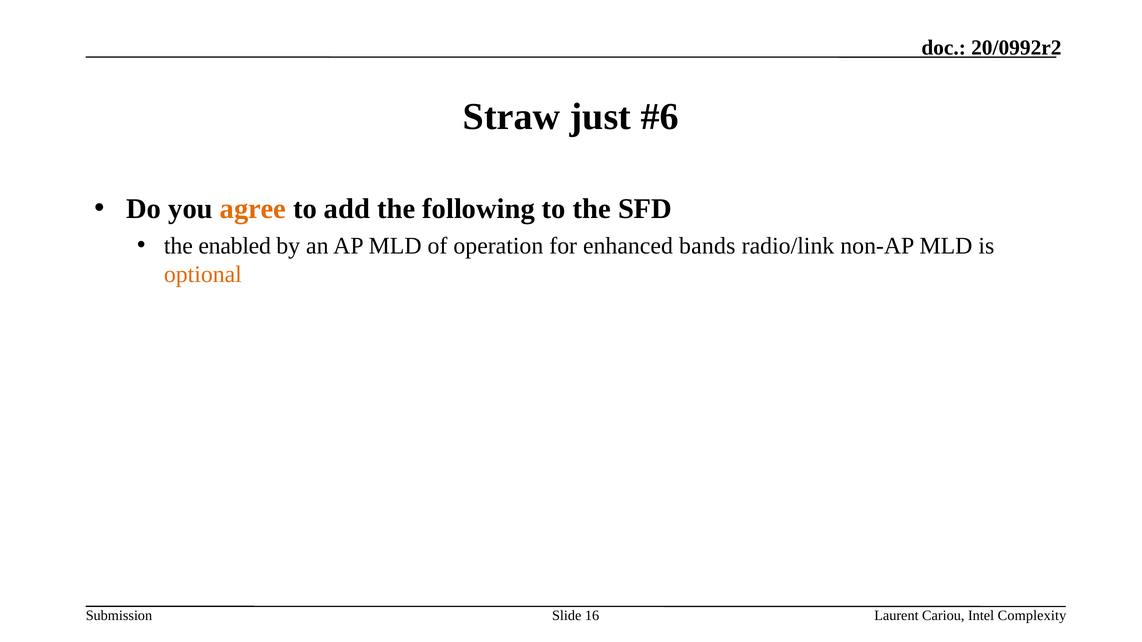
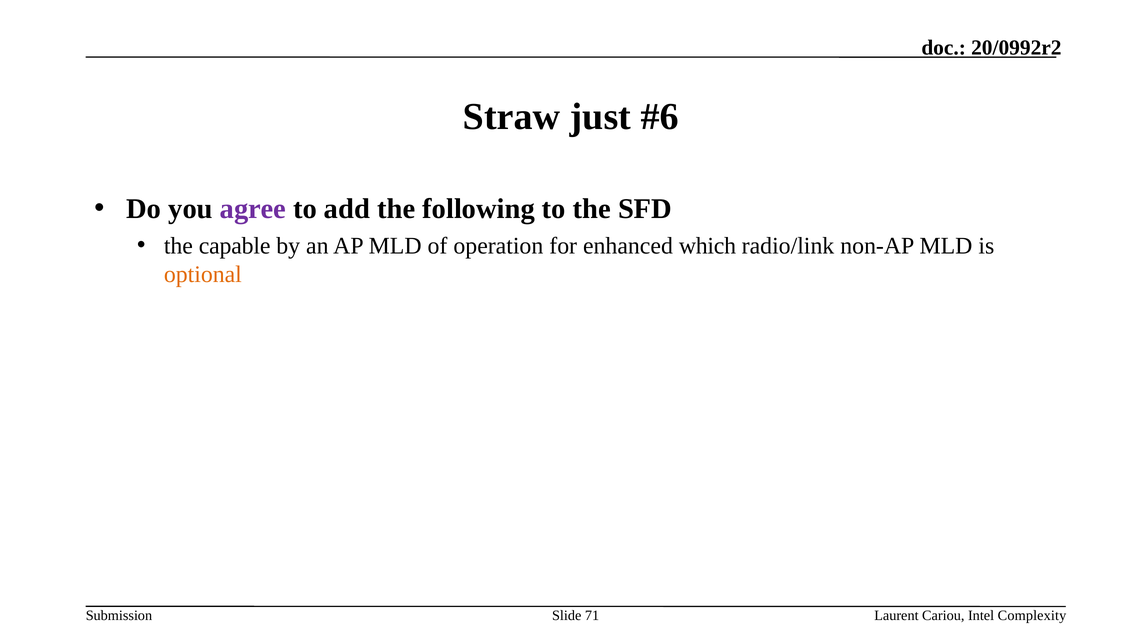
agree colour: orange -> purple
enabled: enabled -> capable
bands: bands -> which
16: 16 -> 71
